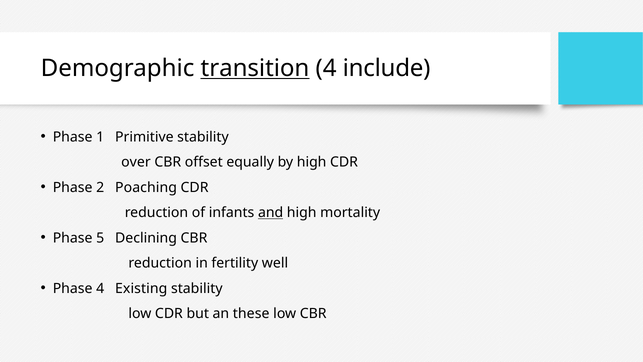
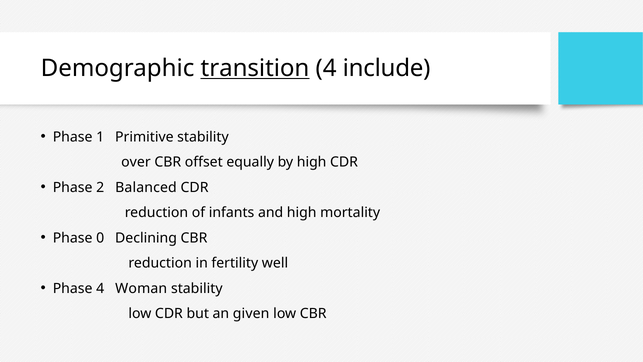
Poaching: Poaching -> Balanced
and underline: present -> none
5: 5 -> 0
Existing: Existing -> Woman
these: these -> given
